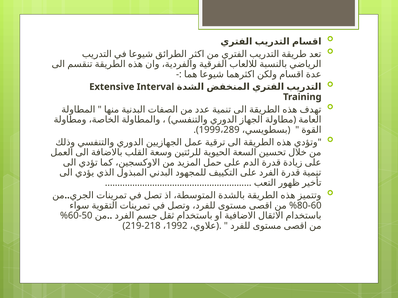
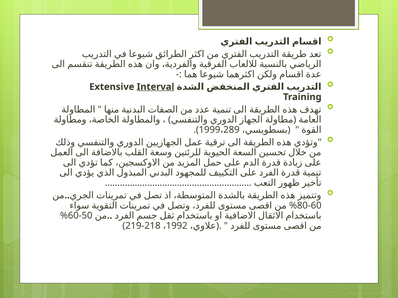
Interval underline: none -> present
